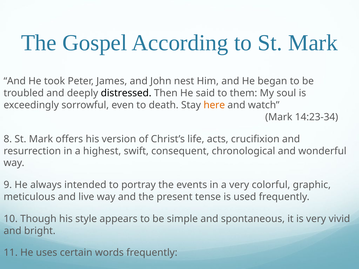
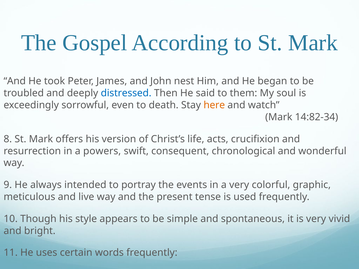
distressed colour: black -> blue
14:23-34: 14:23-34 -> 14:82-34
highest: highest -> powers
